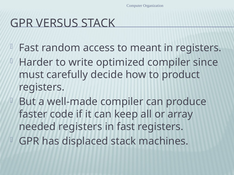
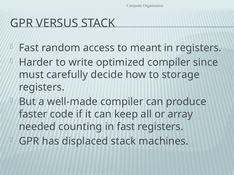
product: product -> storage
needed registers: registers -> counting
